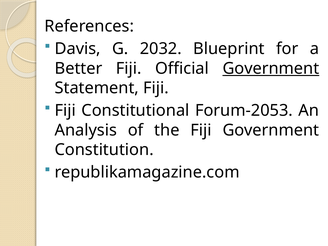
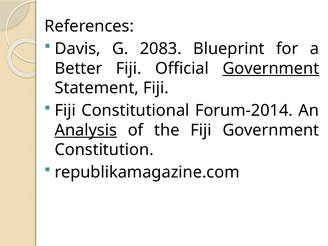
2032: 2032 -> 2083
Forum-2053: Forum-2053 -> Forum-2014
Analysis underline: none -> present
